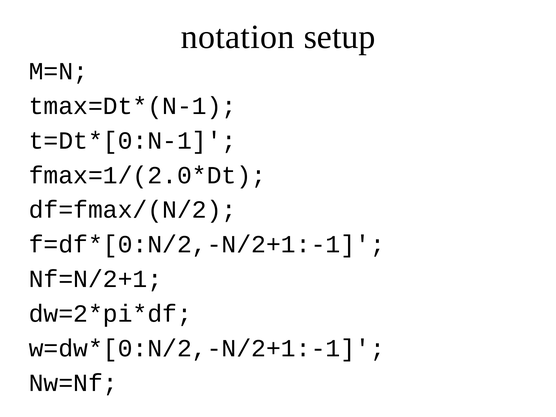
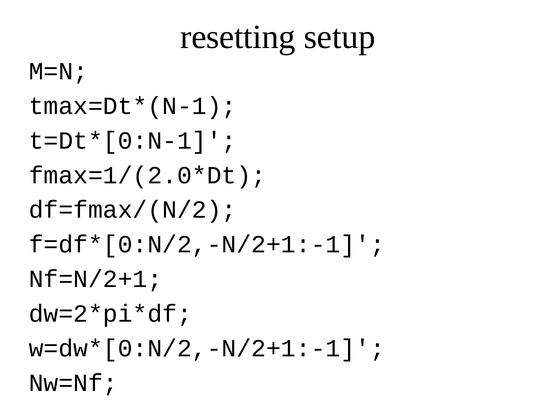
notation: notation -> resetting
